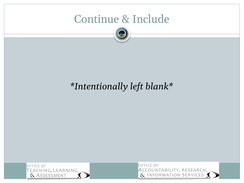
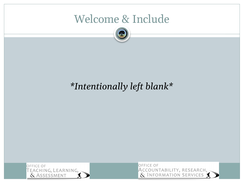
Continue: Continue -> Welcome
